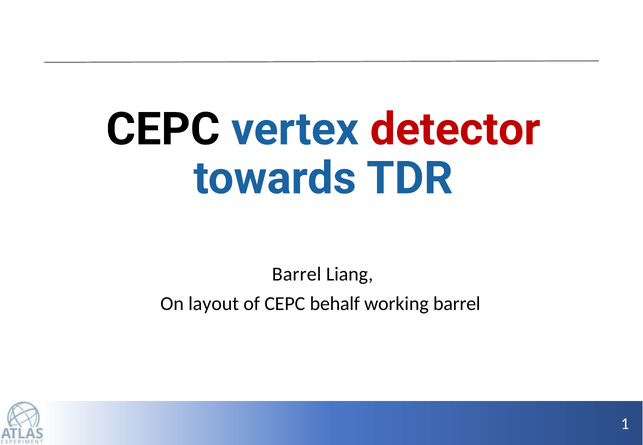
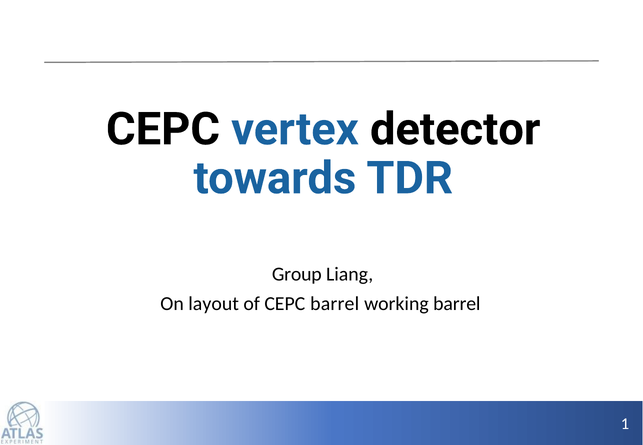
detector colour: red -> black
Barrel at (297, 274): Barrel -> Group
CEPC behalf: behalf -> barrel
